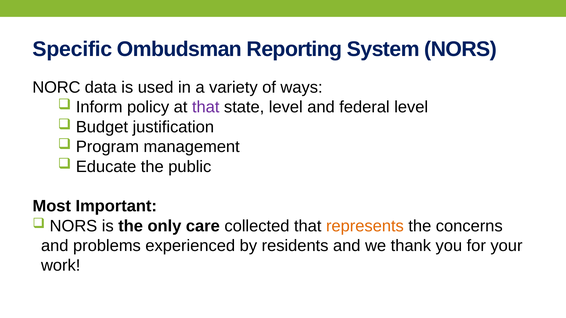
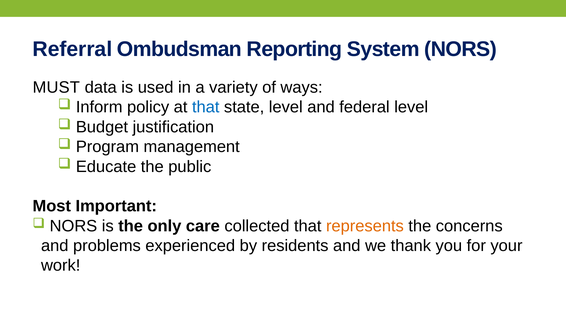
Specific: Specific -> Referral
NORC: NORC -> MUST
that at (206, 107) colour: purple -> blue
